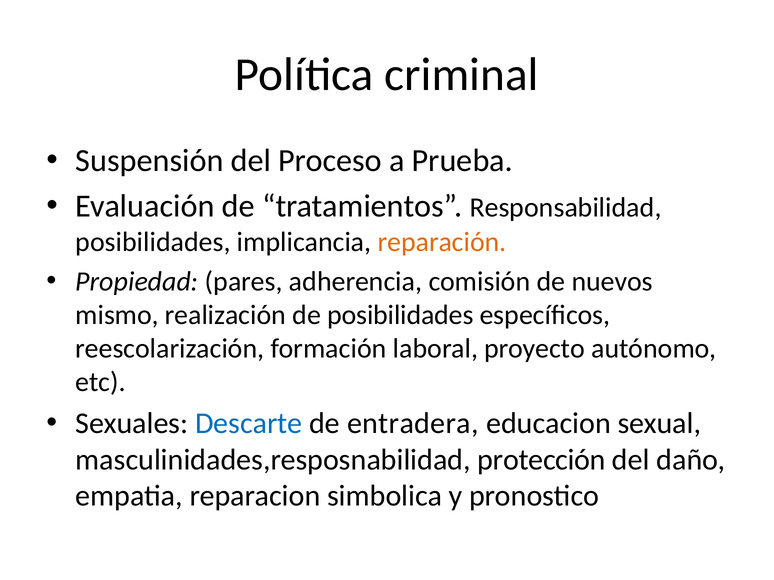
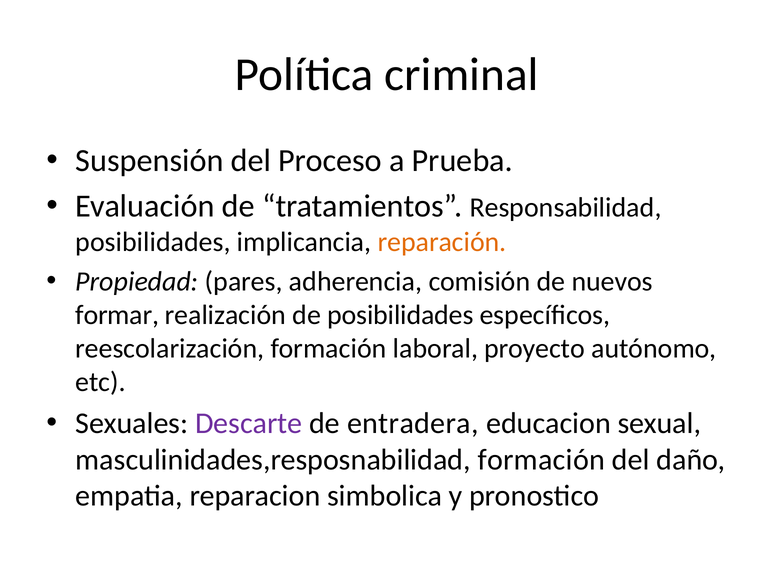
mismo: mismo -> formar
Descarte colour: blue -> purple
masculinidades,resposnabilidad protección: protección -> formación
